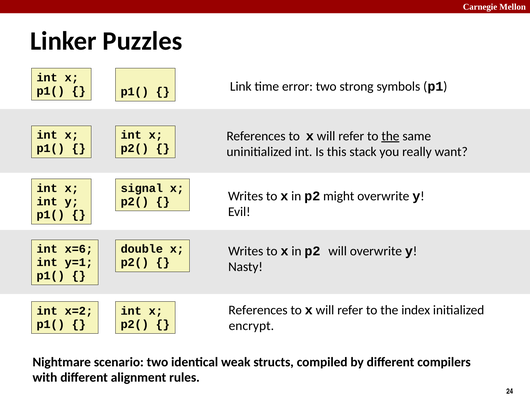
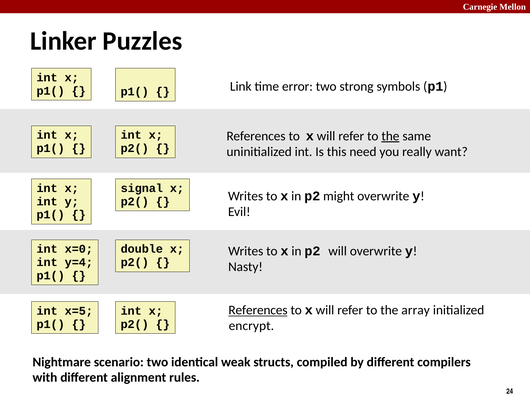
stack: stack -> need
x=6: x=6 -> x=0
y=1: y=1 -> y=4
References at (258, 310) underline: none -> present
index: index -> array
x=2: x=2 -> x=5
